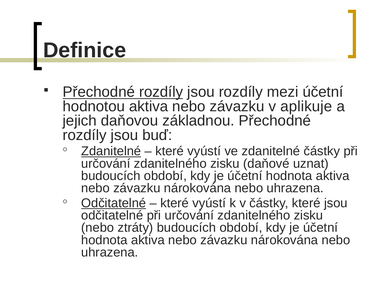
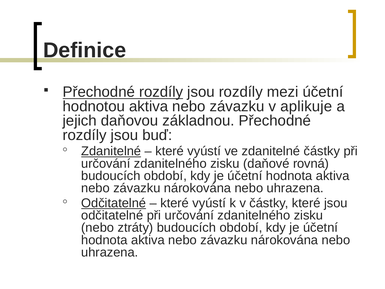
uznat: uznat -> rovná
